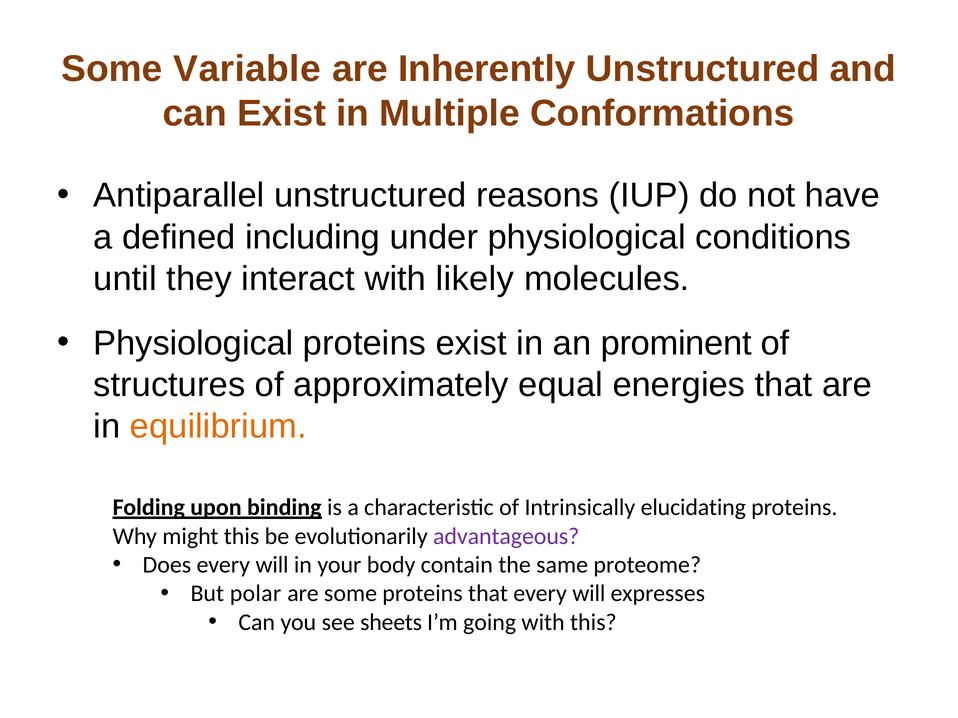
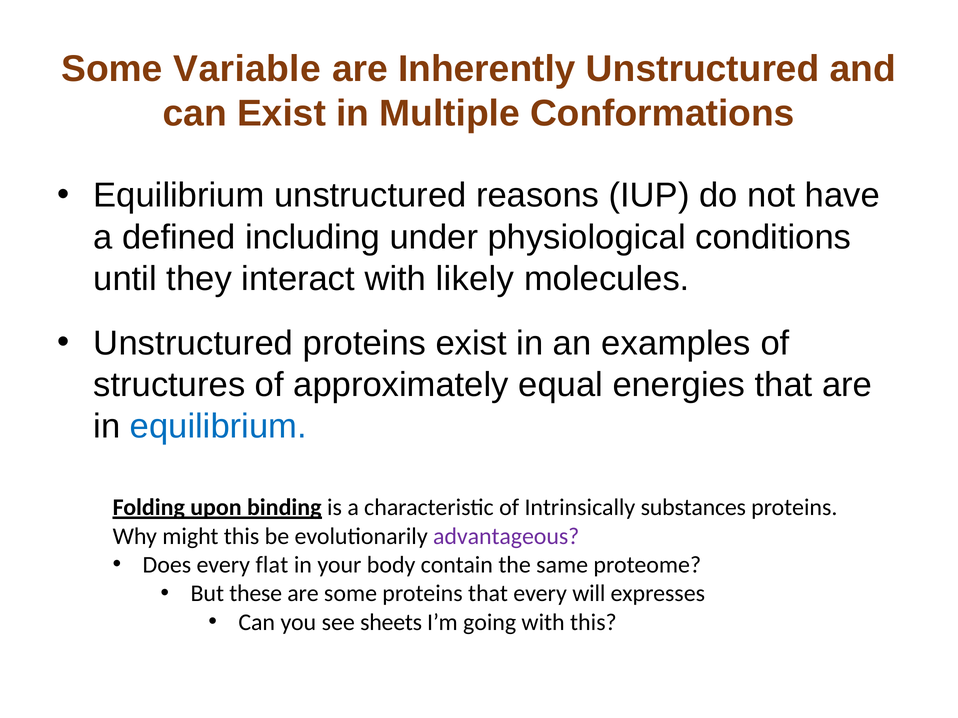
Antiparallel at (179, 196): Antiparallel -> Equilibrium
Physiological at (193, 343): Physiological -> Unstructured
prominent: prominent -> examples
equilibrium at (218, 427) colour: orange -> blue
elucidating: elucidating -> substances
Does every will: will -> flat
polar: polar -> these
